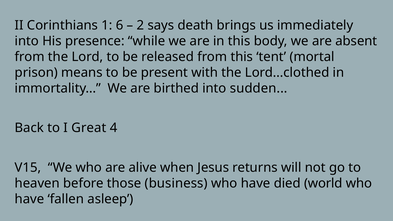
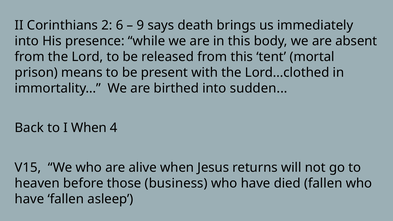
1: 1 -> 2
2: 2 -> 9
I Great: Great -> When
died world: world -> fallen
